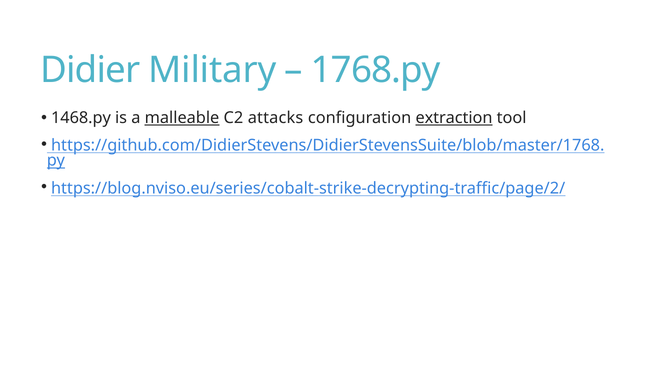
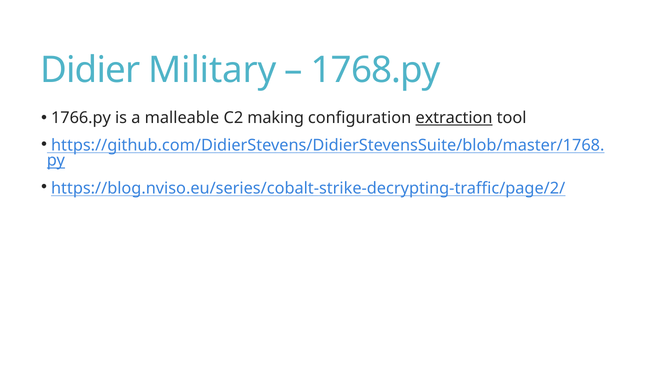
1468.py: 1468.py -> 1766.py
malleable underline: present -> none
attacks: attacks -> making
